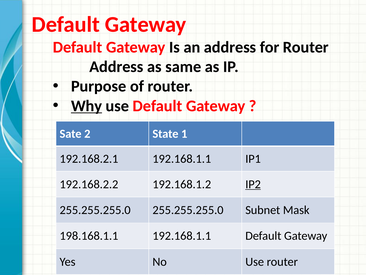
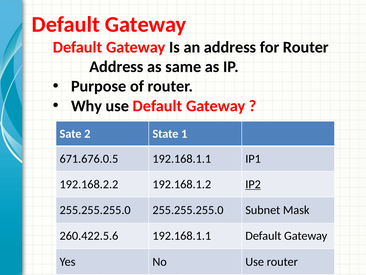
Why underline: present -> none
192.168.2.1: 192.168.2.1 -> 671.676.0.5
198.168.1.1: 198.168.1.1 -> 260.422.5.6
